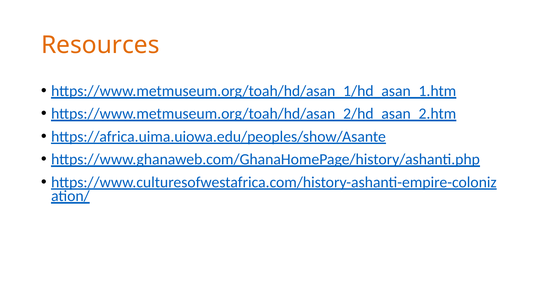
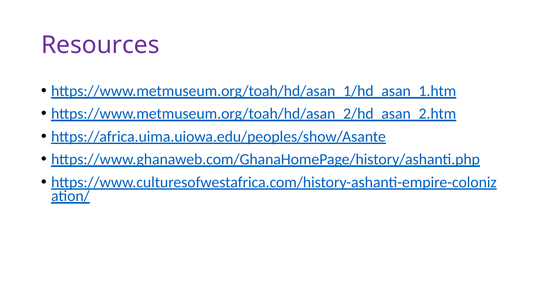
Resources colour: orange -> purple
